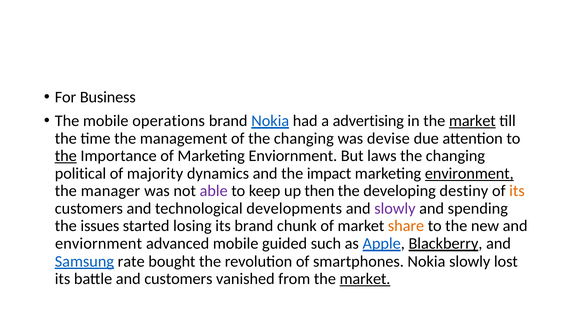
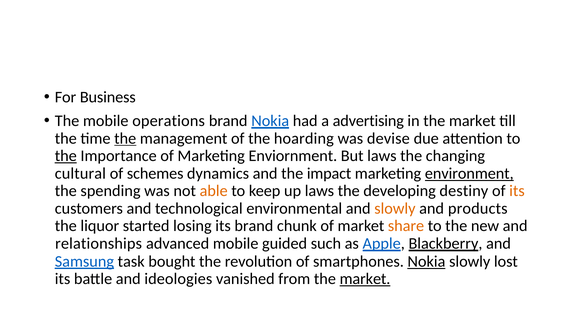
market at (472, 121) underline: present -> none
the at (125, 139) underline: none -> present
of the changing: changing -> hoarding
political: political -> cultural
majority: majority -> schemes
manager: manager -> spending
able colour: purple -> orange
up then: then -> laws
developments: developments -> environmental
slowly at (395, 209) colour: purple -> orange
spending: spending -> products
issues: issues -> liquor
enviornment at (99, 244): enviornment -> relationships
rate: rate -> task
Nokia at (426, 262) underline: none -> present
and customers: customers -> ideologies
